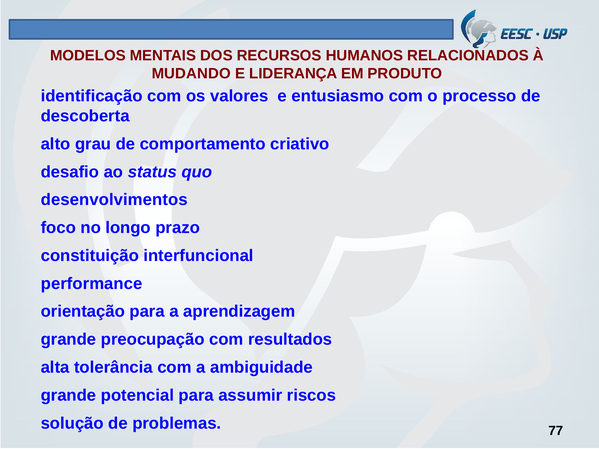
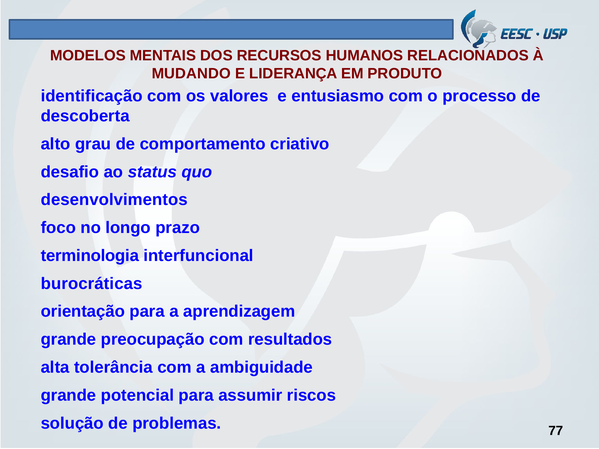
constituição: constituição -> terminologia
performance: performance -> burocráticas
